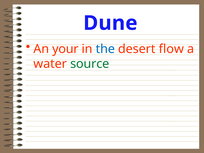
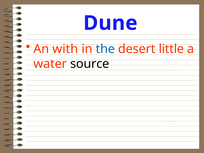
your: your -> with
flow: flow -> little
source colour: green -> black
